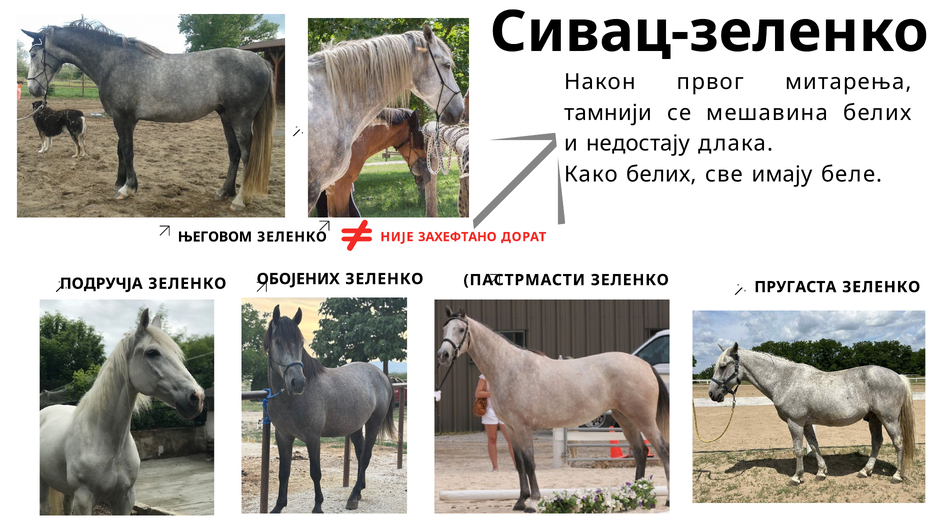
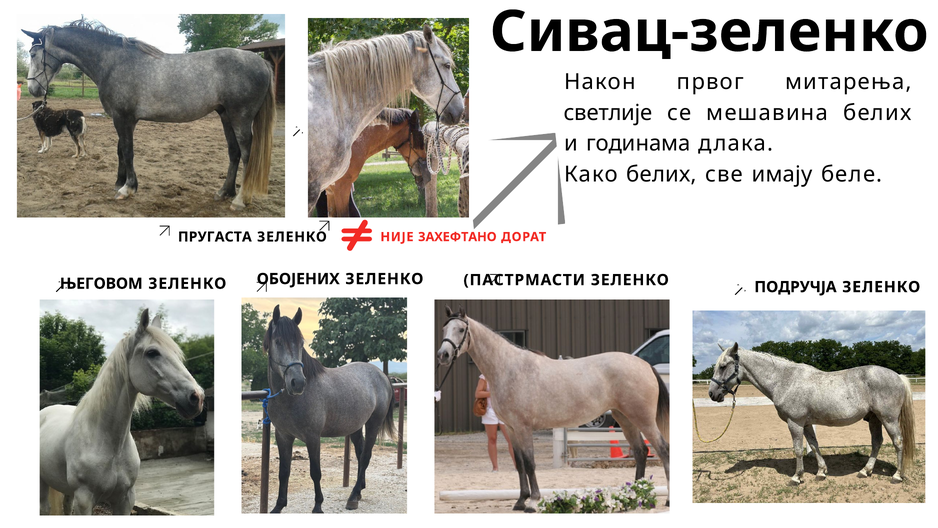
тамнији: тамнији -> светлије
недостају: недостају -> годинама
ЊЕГОВОМ: ЊЕГОВОМ -> ПРУГАСТА
ПОДРУЧЈА: ПОДРУЧЈА -> ЊЕГОВОМ
ПРУГАСТА: ПРУГАСТА -> ПОДРУЧЈА
